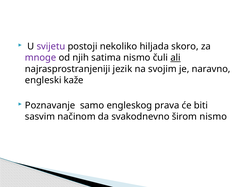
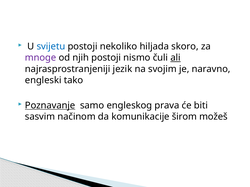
svijetu colour: purple -> blue
njih satima: satima -> postoji
kaže: kaže -> tako
Poznavanje underline: none -> present
svakodnevno: svakodnevno -> komunikacije
širom nismo: nismo -> možeš
